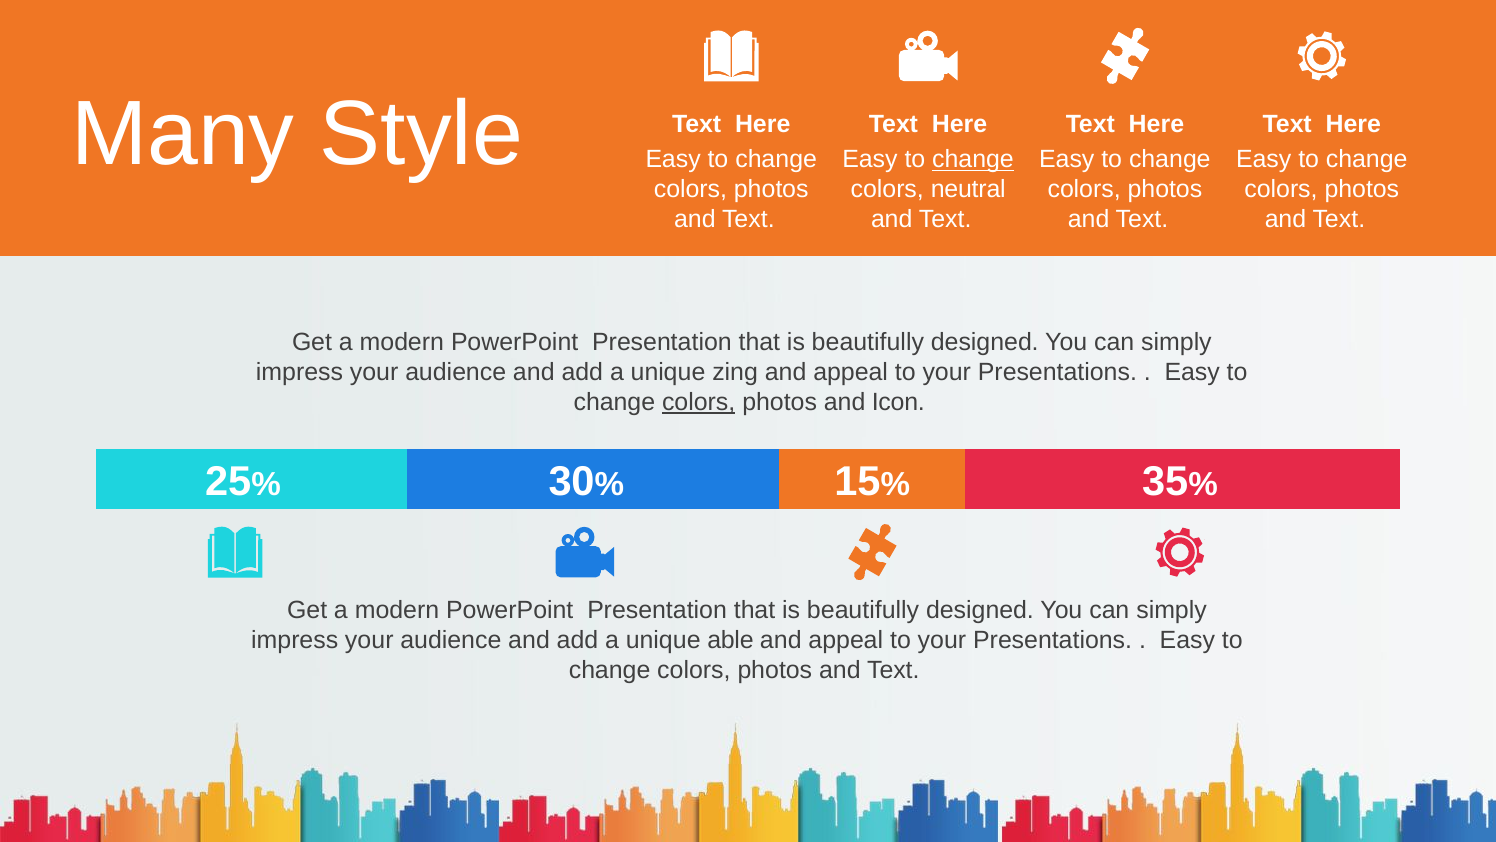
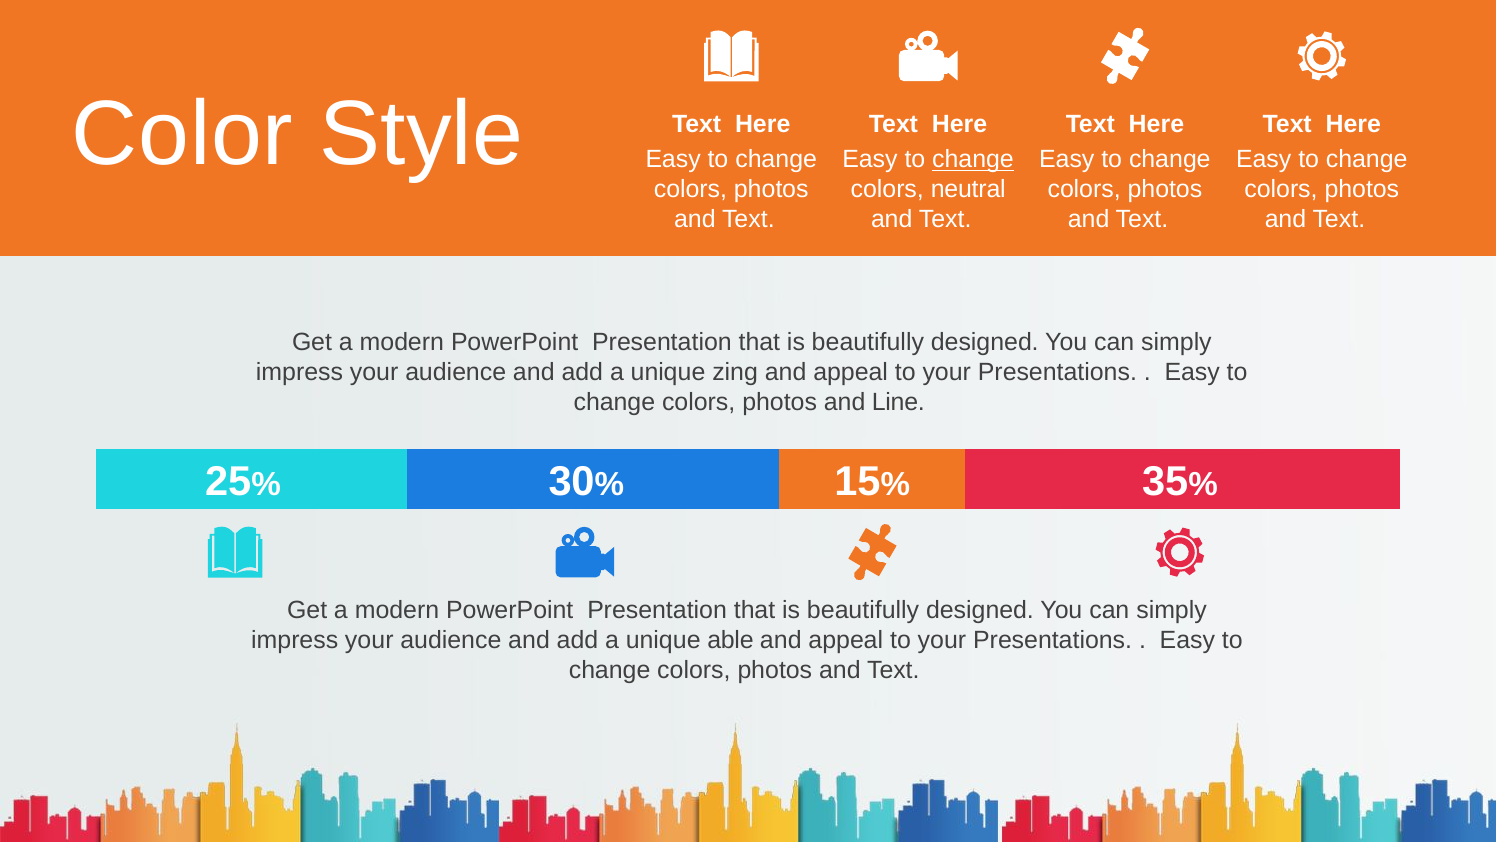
Many: Many -> Color
colors at (699, 402) underline: present -> none
Icon: Icon -> Line
